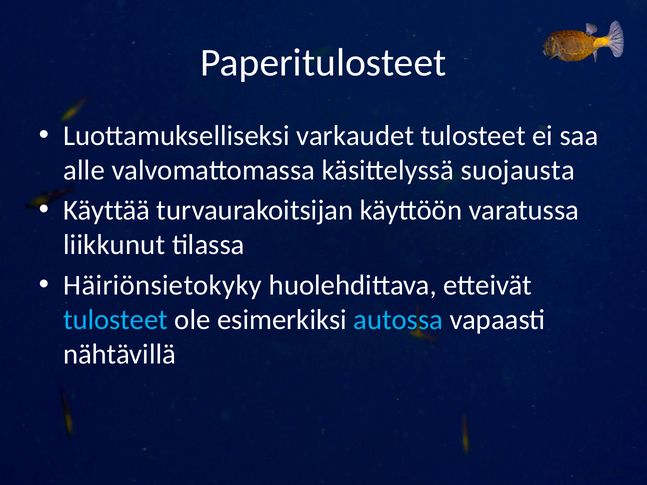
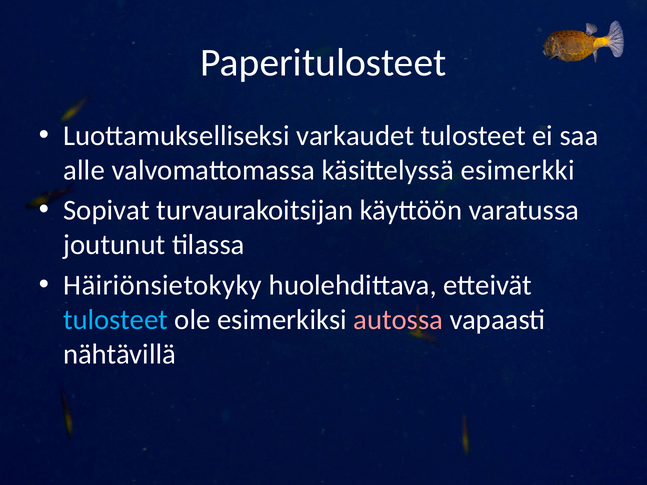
suojausta: suojausta -> esimerkki
Käyttää: Käyttää -> Sopivat
liikkunut: liikkunut -> joutunut
autossa colour: light blue -> pink
